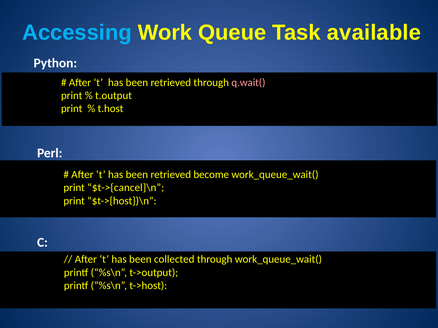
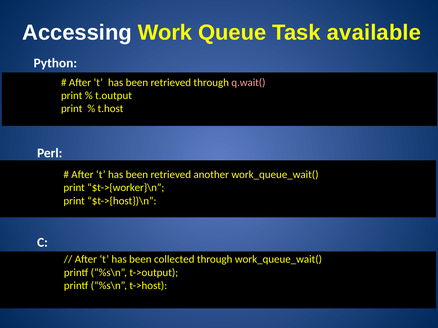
Accessing colour: light blue -> white
become: become -> another
$t->{cancel}\n: $t->{cancel}\n -> $t->{worker}\n
